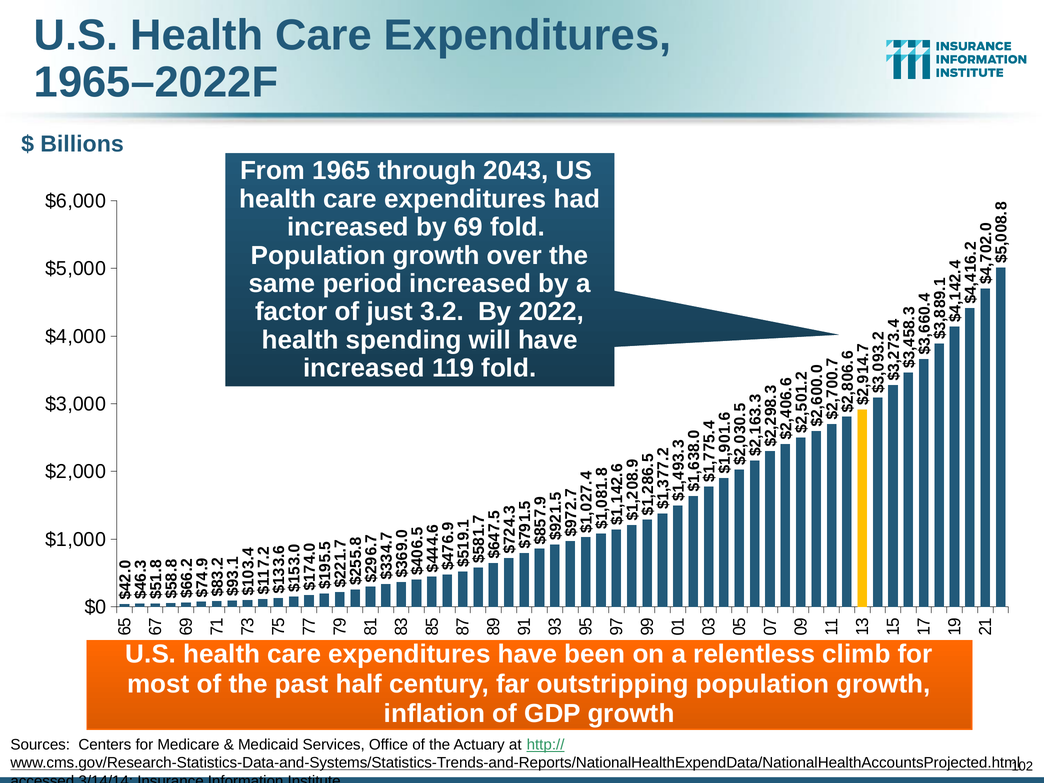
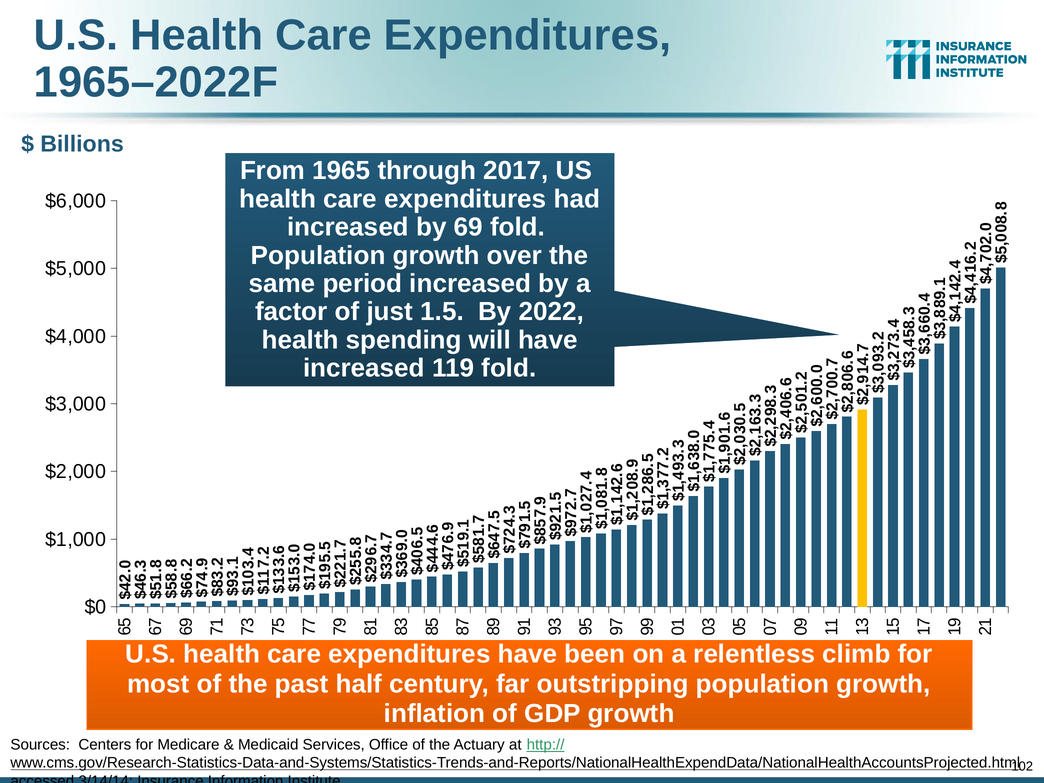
2043: 2043 -> 2017
3.2: 3.2 -> 1.5
